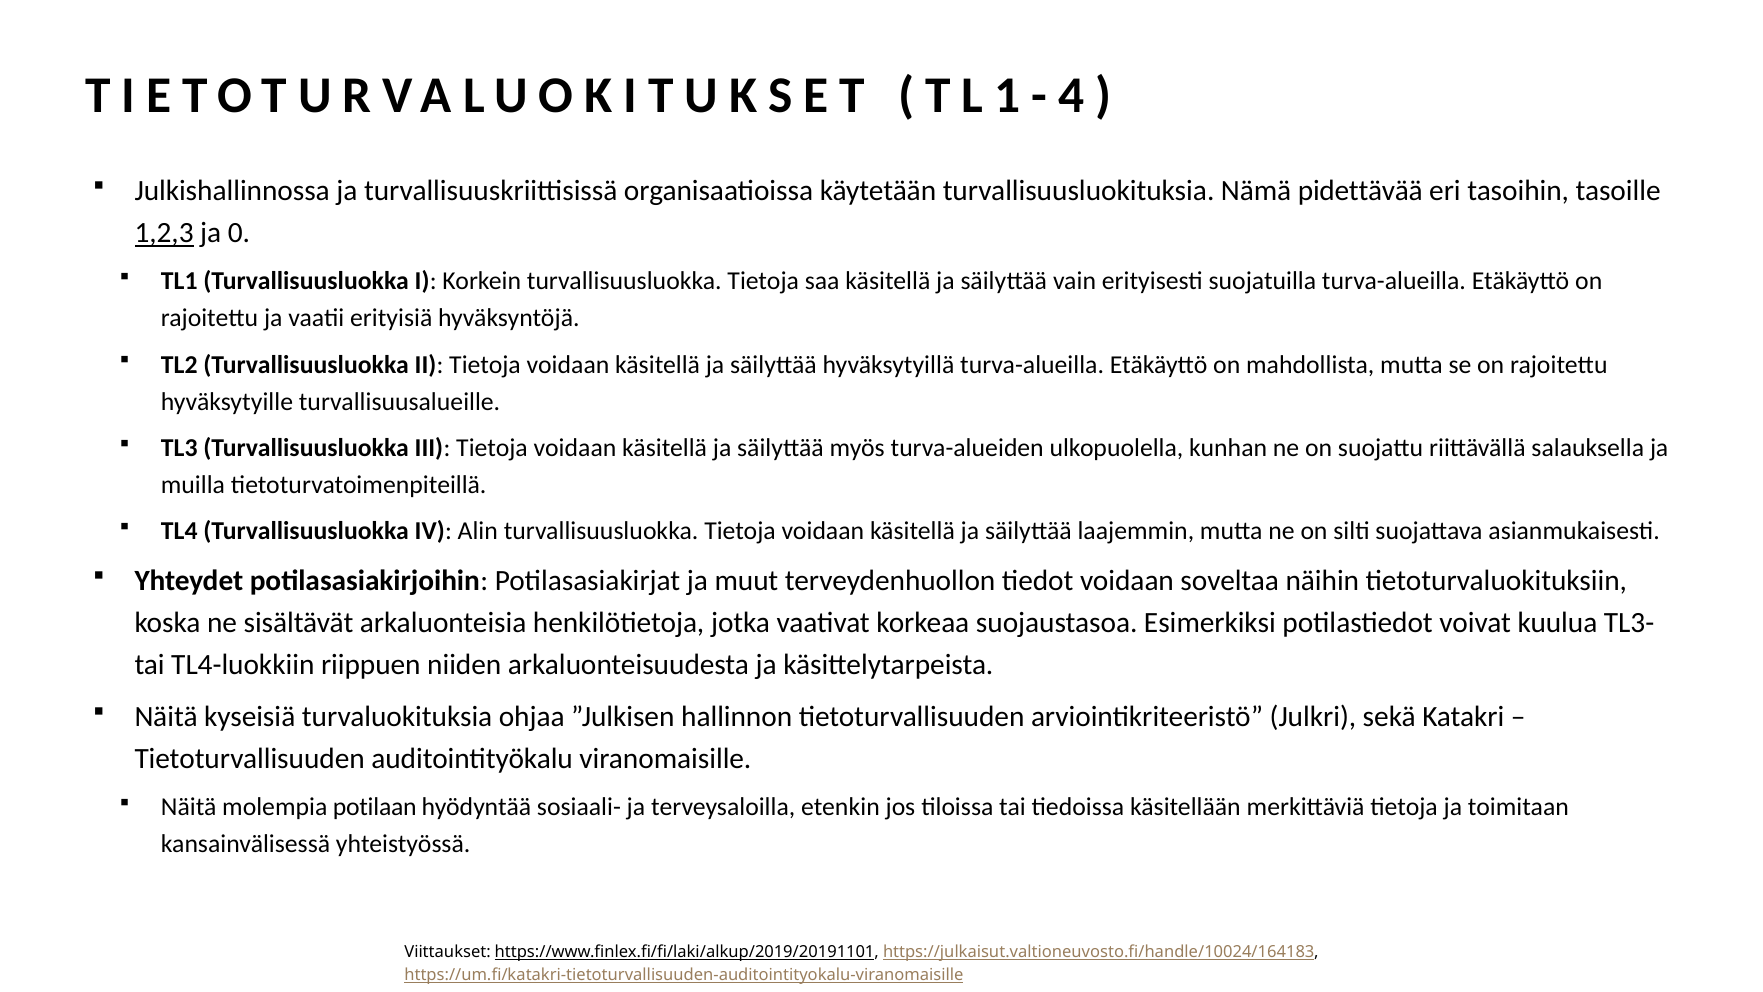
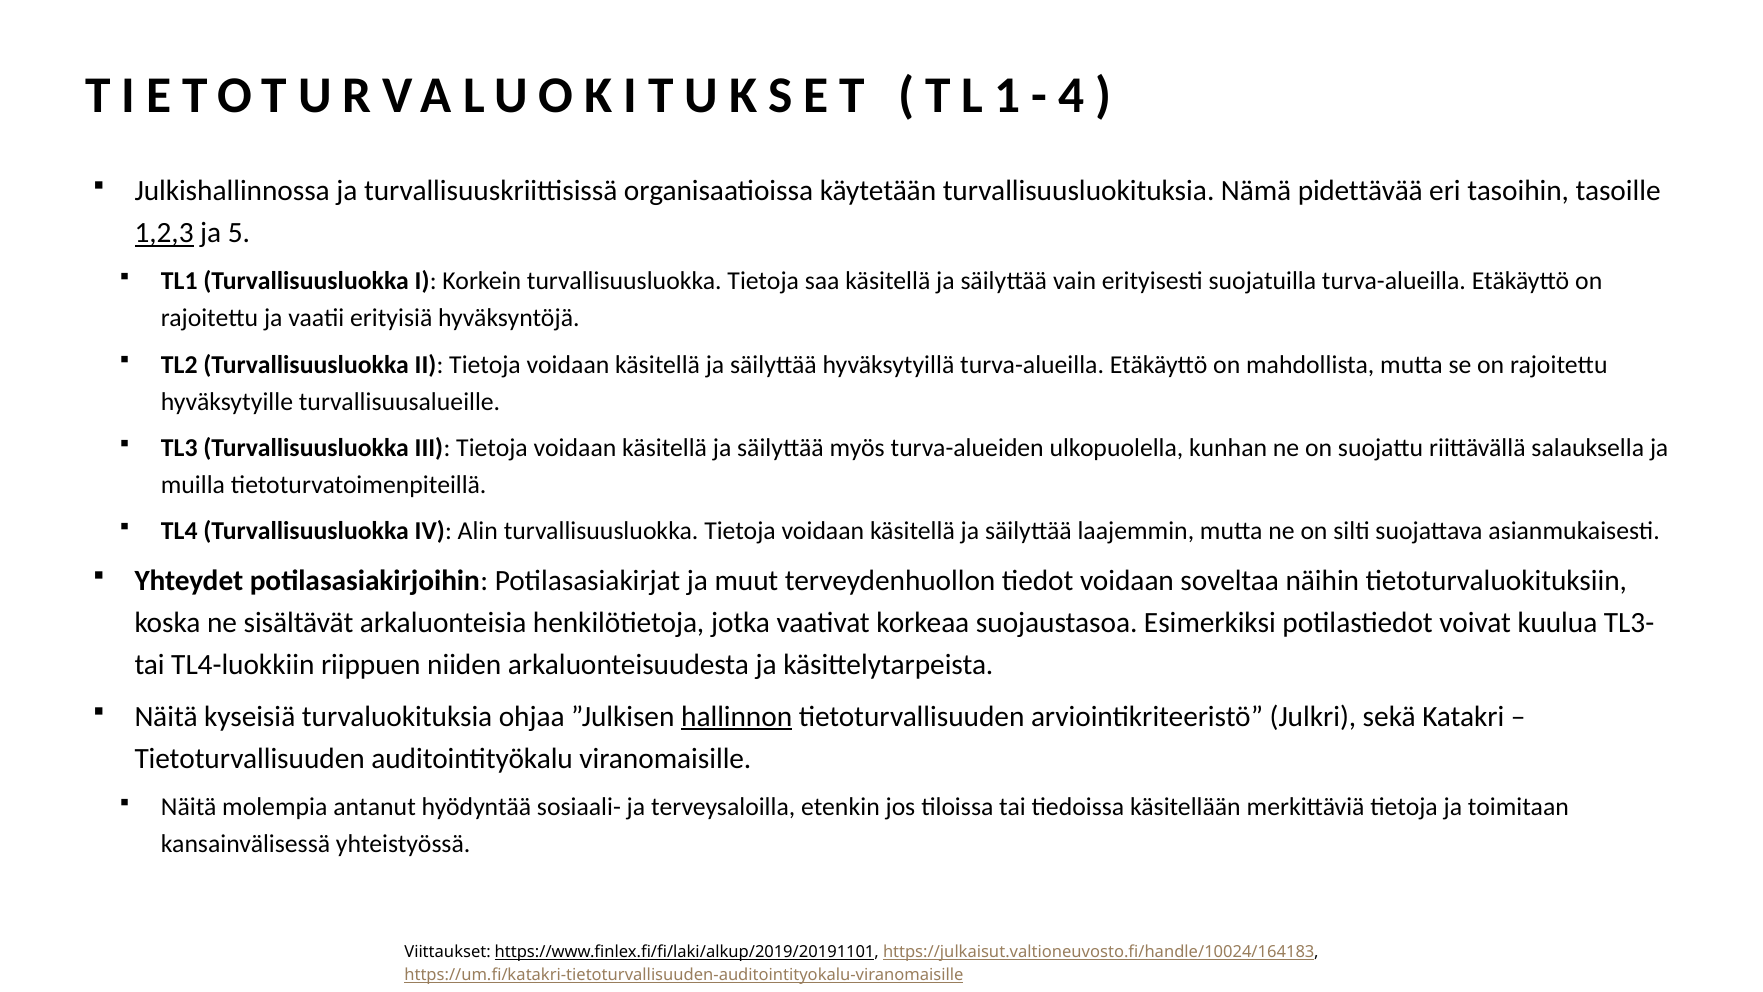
0: 0 -> 5
hallinnon underline: none -> present
potilaan: potilaan -> antanut
